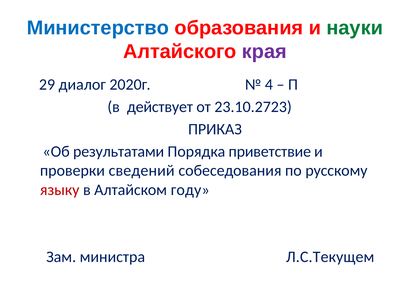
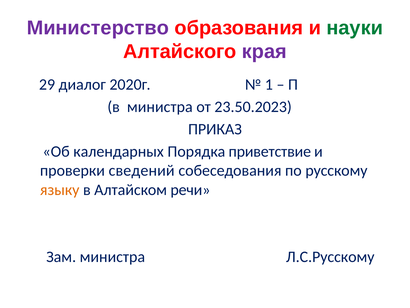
Министерство colour: blue -> purple
4: 4 -> 1
в действует: действует -> министра
23.10.2723: 23.10.2723 -> 23.50.2023
результатами: результатами -> календарных
языку colour: red -> orange
году: году -> речи
Л.С.Текущем: Л.С.Текущем -> Л.С.Русскому
